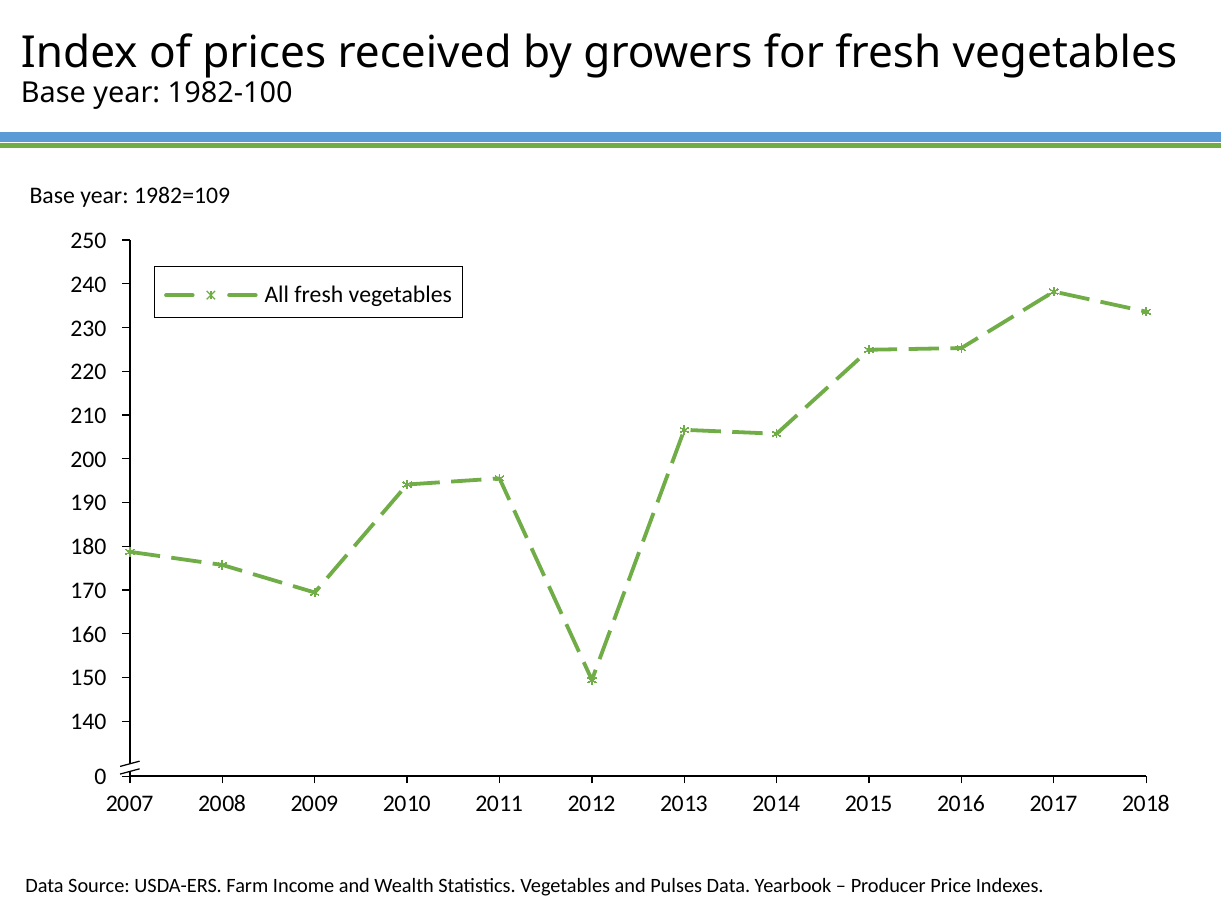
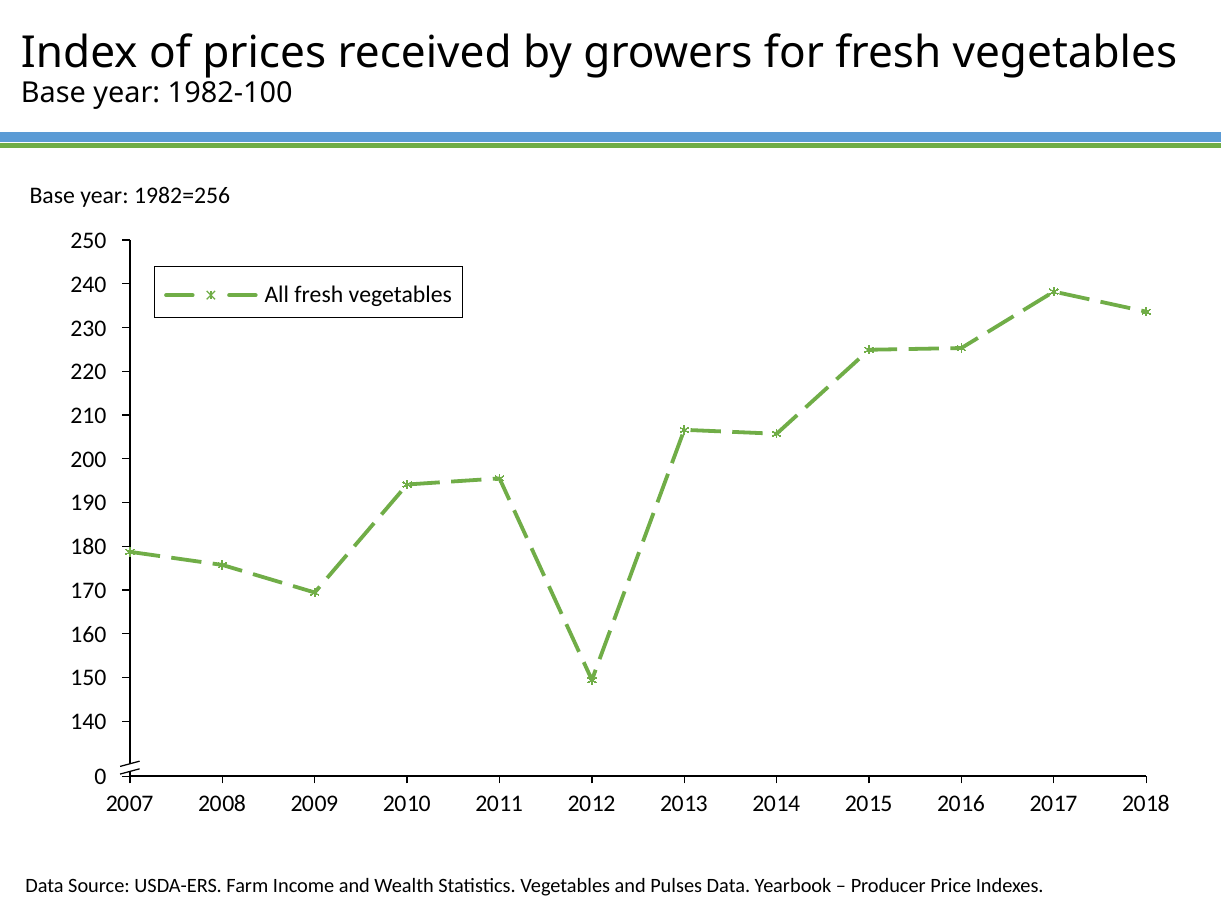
1982=109: 1982=109 -> 1982=256
